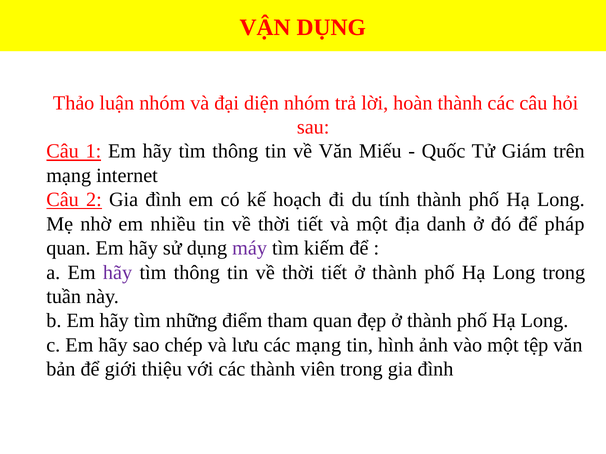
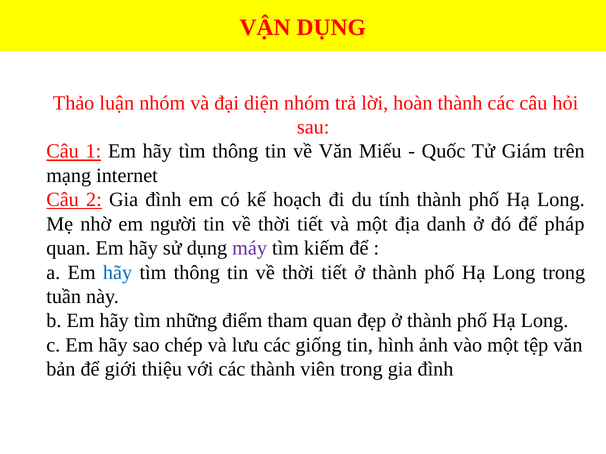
nhiều: nhiều -> người
hãy at (118, 273) colour: purple -> blue
các mạng: mạng -> giống
